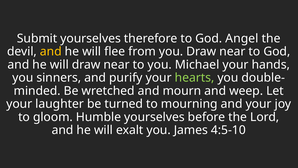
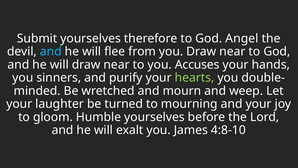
and at (51, 51) colour: yellow -> light blue
Michael: Michael -> Accuses
4:5-10: 4:5-10 -> 4:8-10
